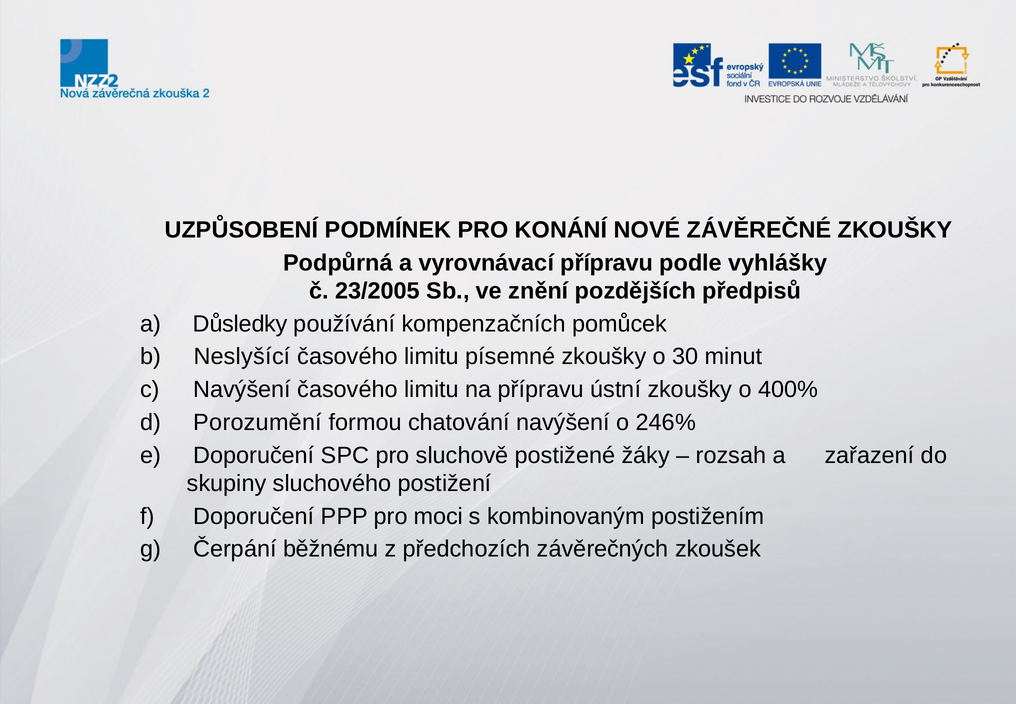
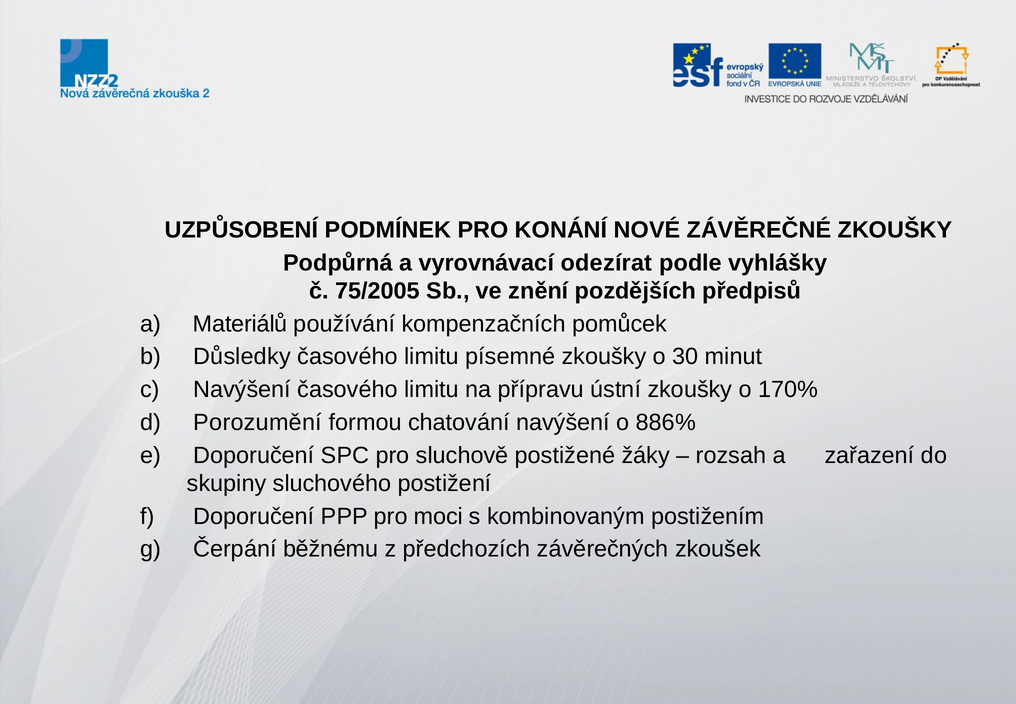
vyrovnávací přípravu: přípravu -> odezírat
23/2005: 23/2005 -> 75/2005
Důsledky: Důsledky -> Materiálů
Neslyšící: Neslyšící -> Důsledky
400%: 400% -> 170%
246%: 246% -> 886%
